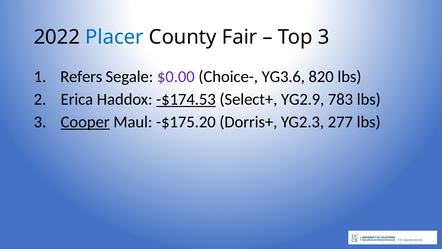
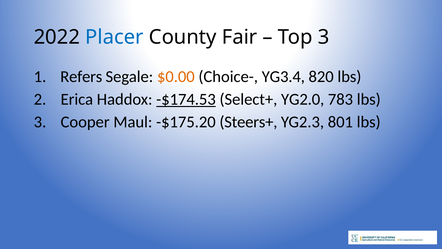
$0.00 colour: purple -> orange
YG3.6: YG3.6 -> YG3.4
YG2.9: YG2.9 -> YG2.0
Cooper underline: present -> none
Dorris+: Dorris+ -> Steers+
277: 277 -> 801
